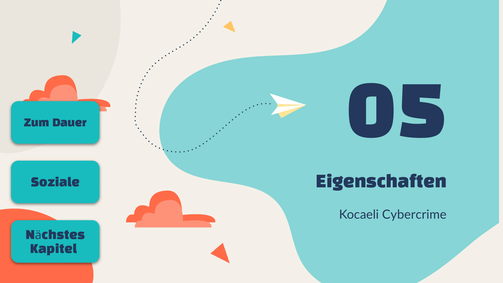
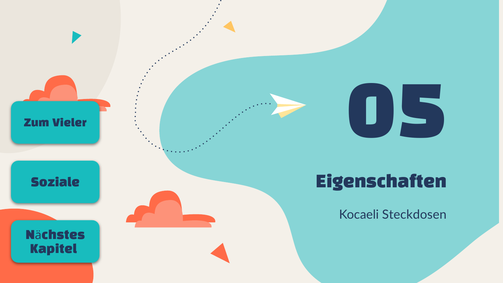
Dauer: Dauer -> Vieler
Cybercrime: Cybercrime -> Steckdosen
